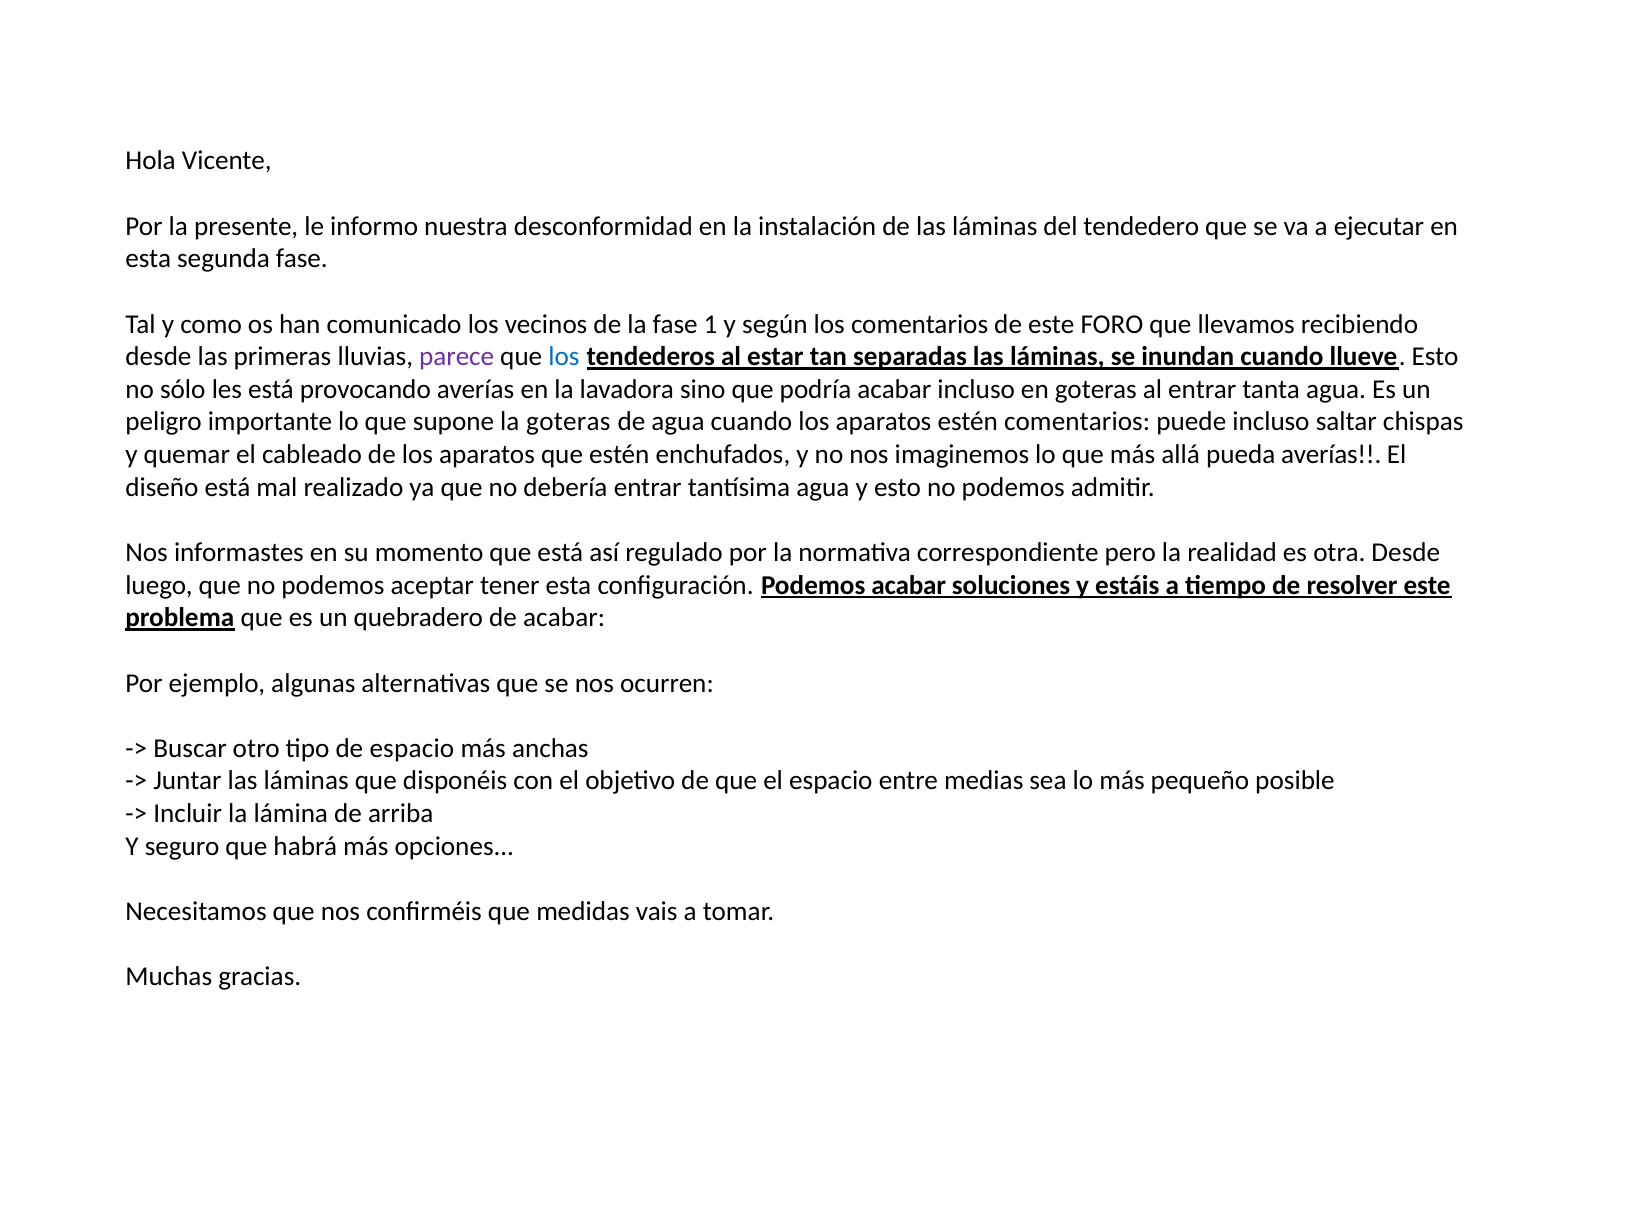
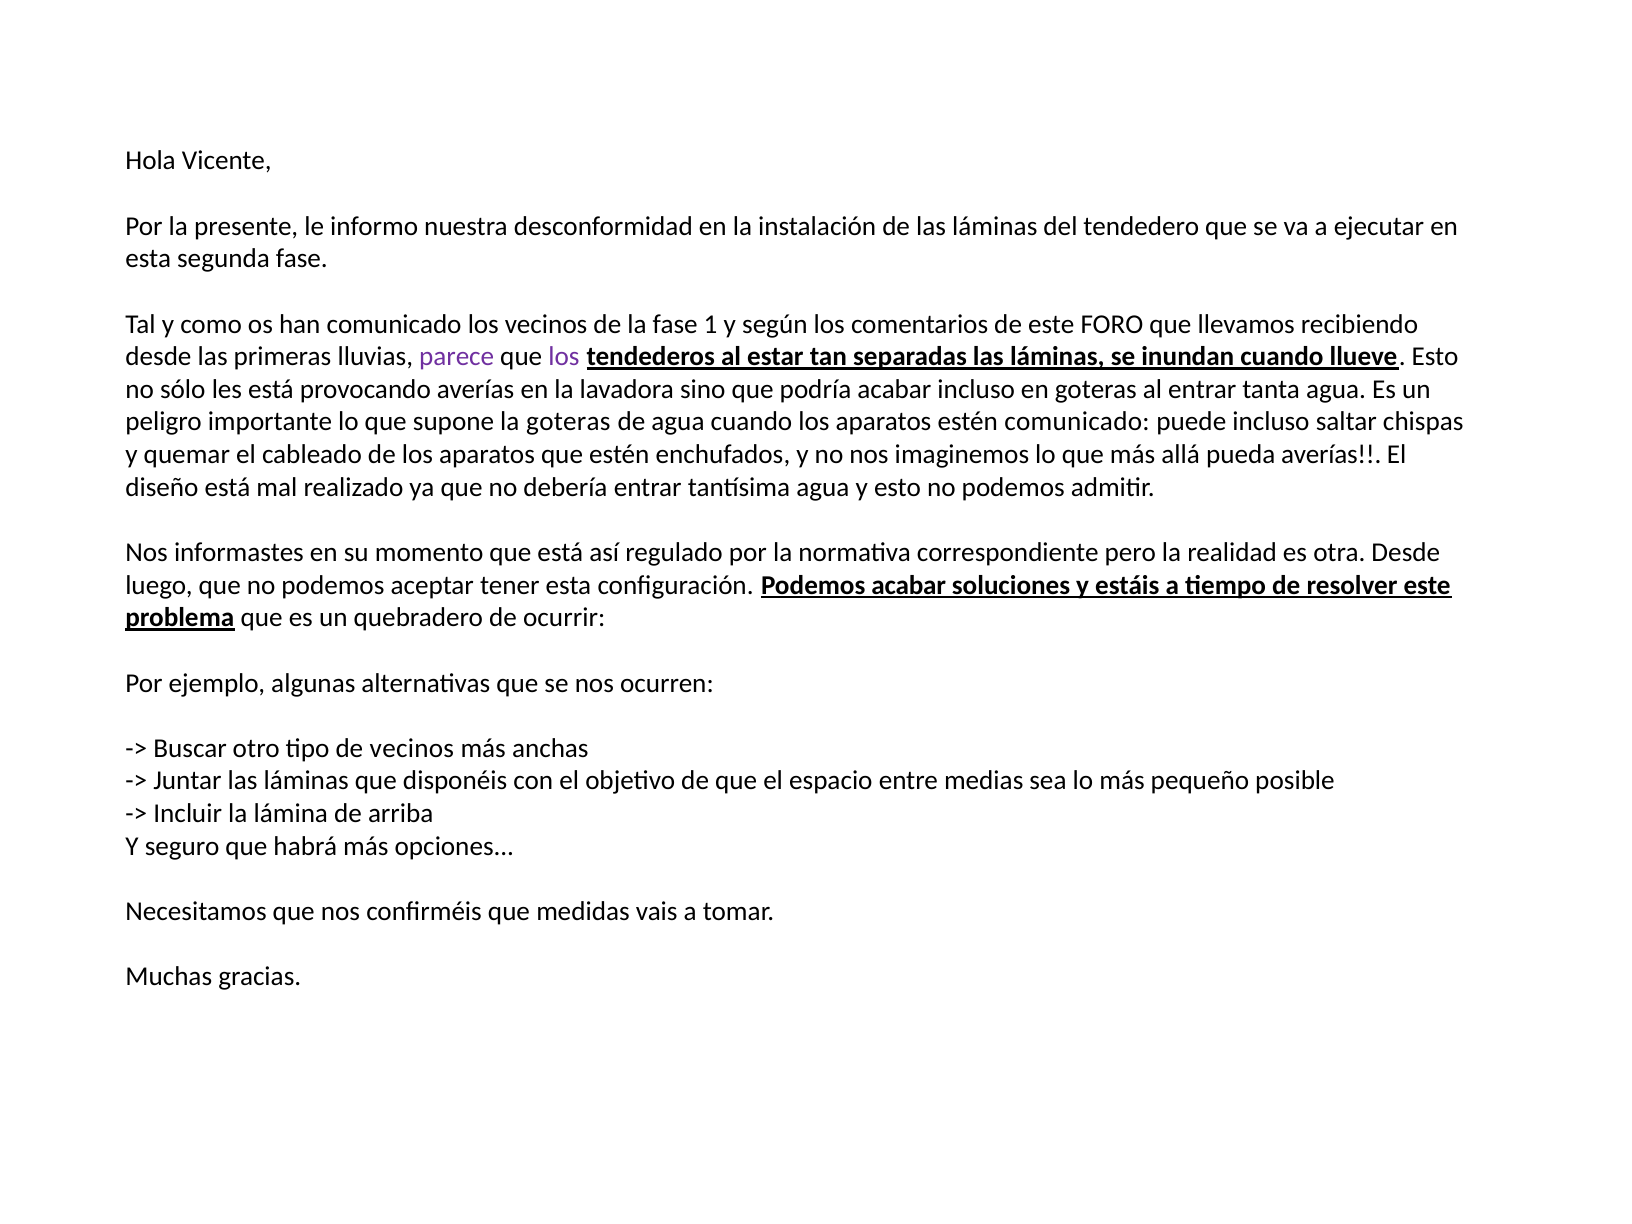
los at (564, 357) colour: blue -> purple
estén comentarios: comentarios -> comunicado
de acabar: acabar -> ocurrir
de espacio: espacio -> vecinos
